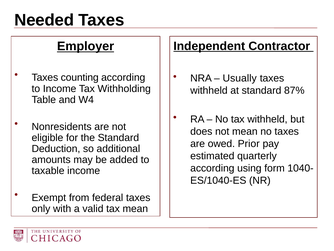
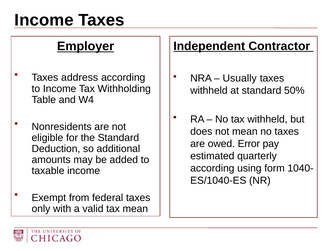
Needed at (44, 20): Needed -> Income
counting: counting -> address
87%: 87% -> 50%
Prior: Prior -> Error
